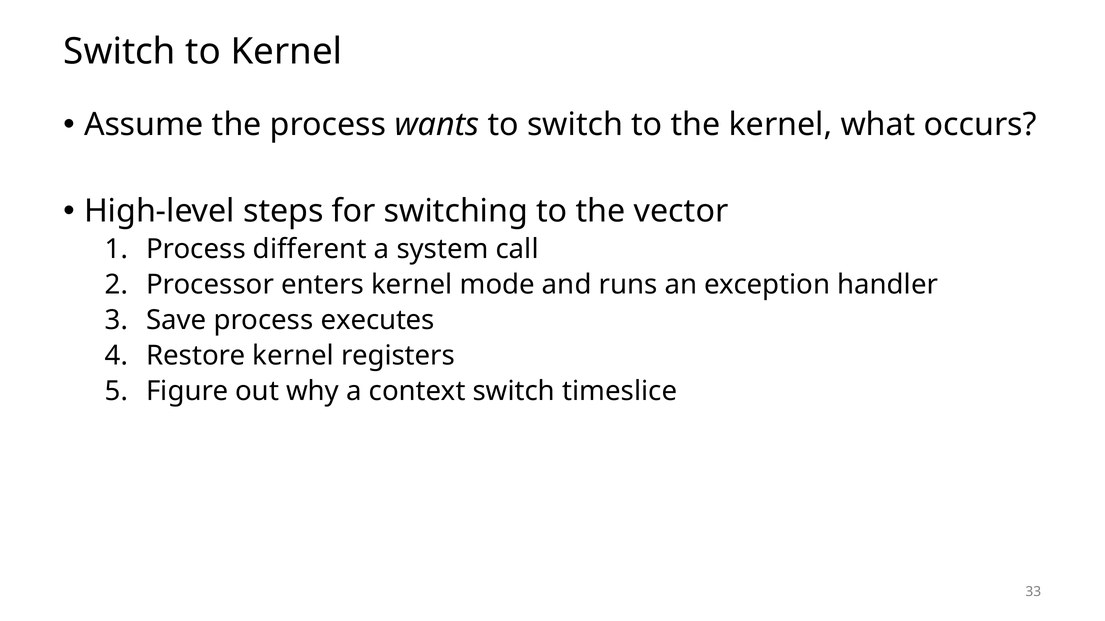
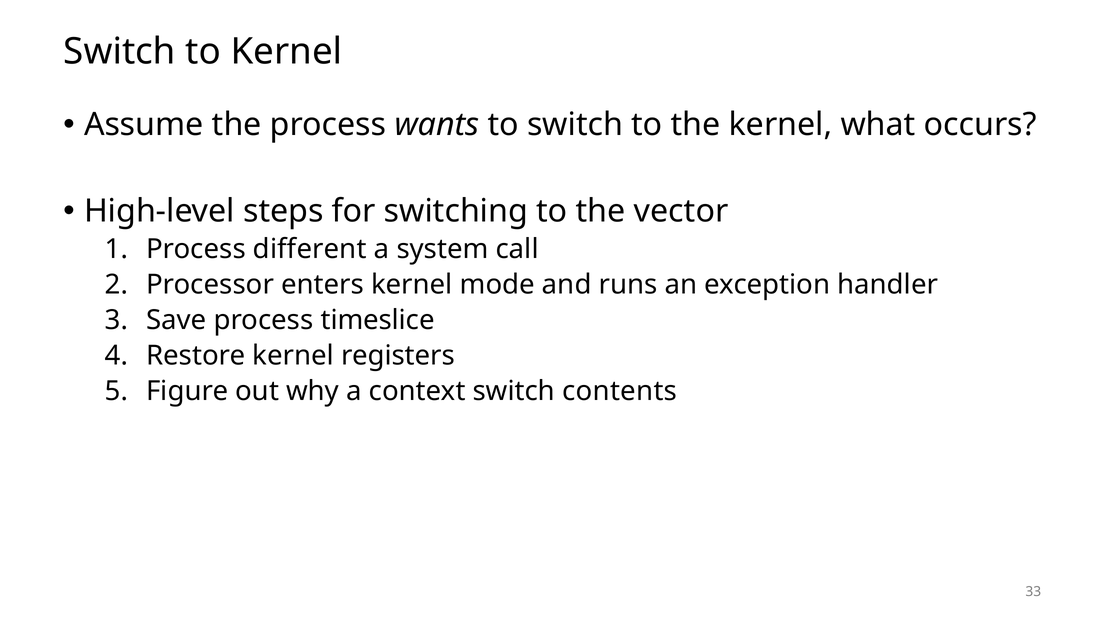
executes: executes -> timeslice
timeslice: timeslice -> contents
